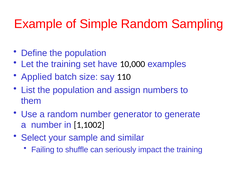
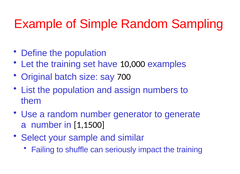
Applied: Applied -> Original
110: 110 -> 700
1,1002: 1,1002 -> 1,1500
